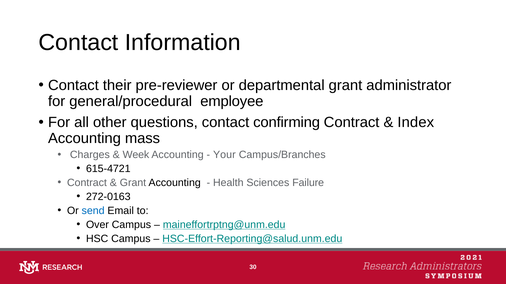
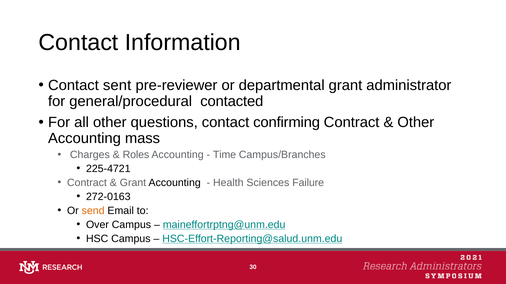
their: their -> sent
employee: employee -> contacted
Index at (416, 123): Index -> Other
Week: Week -> Roles
Your: Your -> Time
615-4721: 615-4721 -> 225-4721
send colour: blue -> orange
